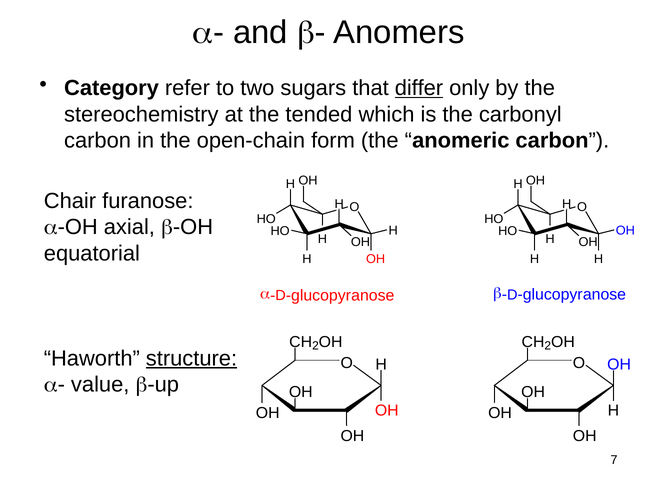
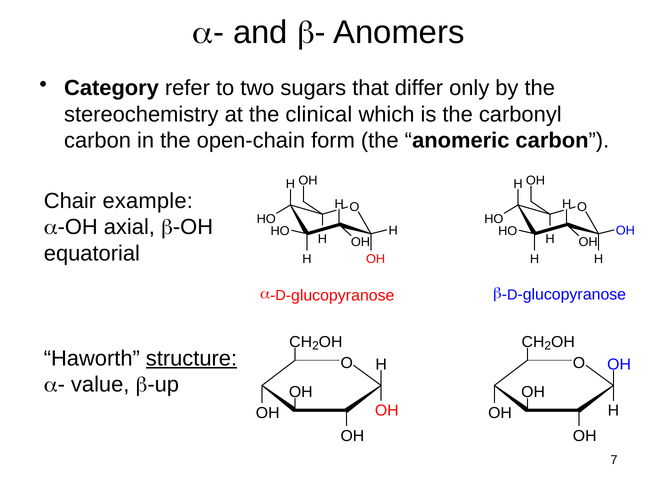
differ underline: present -> none
tended: tended -> clinical
furanose: furanose -> example
